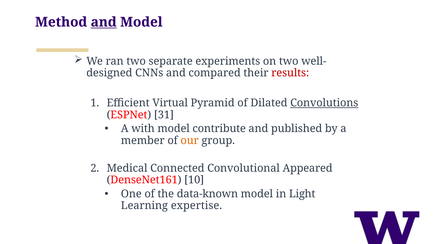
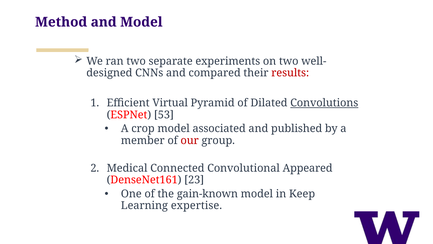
and at (104, 22) underline: present -> none
31: 31 -> 53
with: with -> crop
contribute: contribute -> associated
our colour: orange -> red
10: 10 -> 23
data-known: data-known -> gain-known
Light: Light -> Keep
